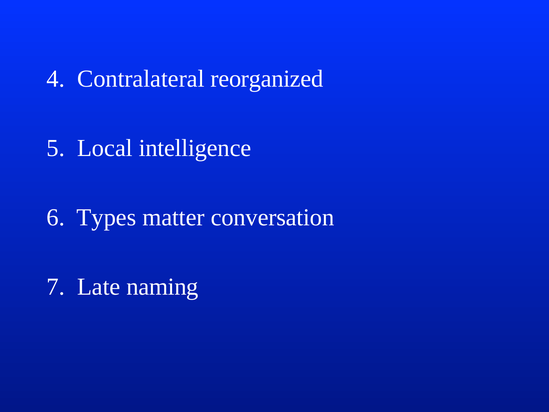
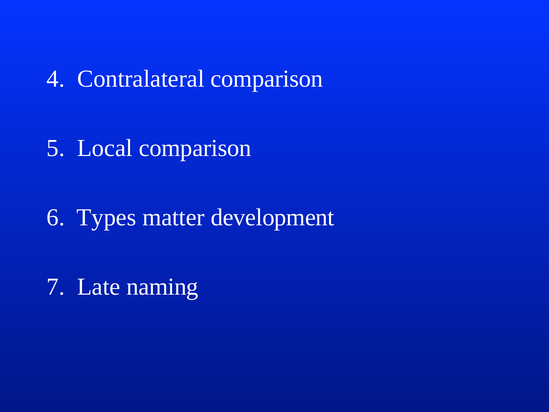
Contralateral reorganized: reorganized -> comparison
Local intelligence: intelligence -> comparison
conversation: conversation -> development
